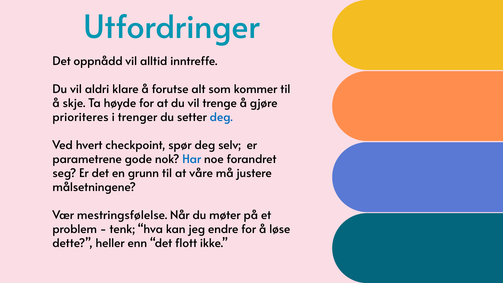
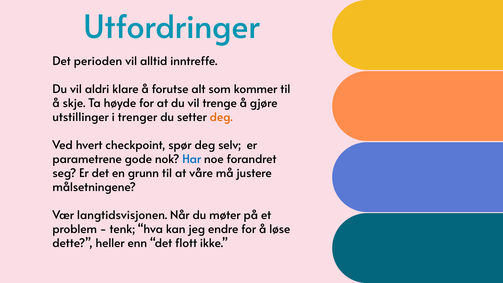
oppnådd: oppnådd -> perioden
prioriteres: prioriteres -> utstillinger
deg at (221, 117) colour: blue -> orange
mestringsfølelse: mestringsfølelse -> langtidsvisjonen
